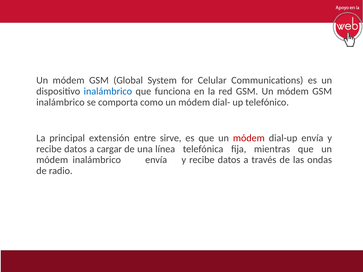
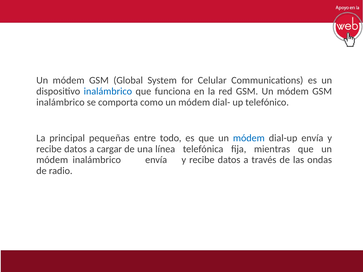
extensión: extensión -> pequeñas
sirve: sirve -> todo
módem at (249, 138) colour: red -> blue
